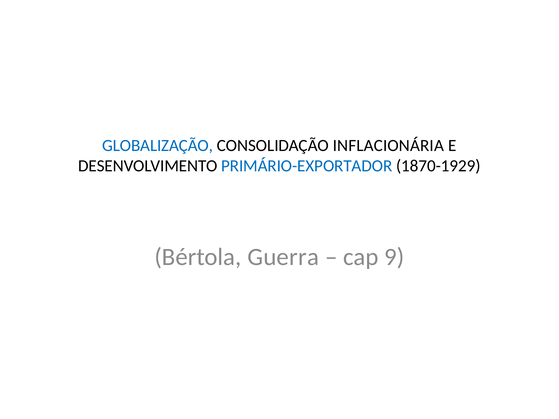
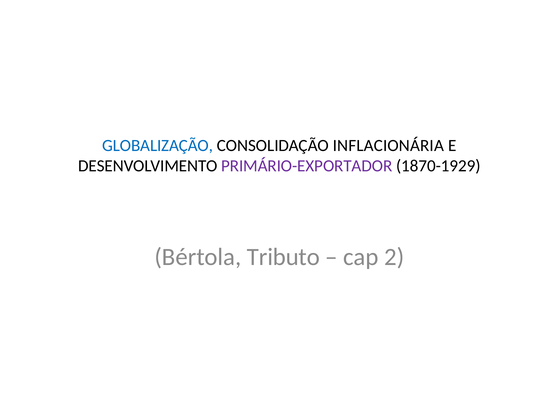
PRIMÁRIO-EXPORTADOR colour: blue -> purple
Guerra: Guerra -> Tributo
9: 9 -> 2
